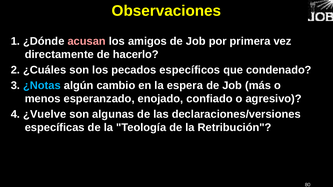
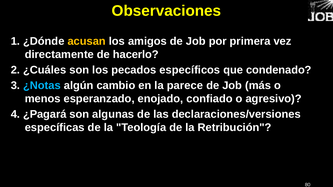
acusan colour: pink -> yellow
espera: espera -> parece
¿Vuelve: ¿Vuelve -> ¿Pagará
